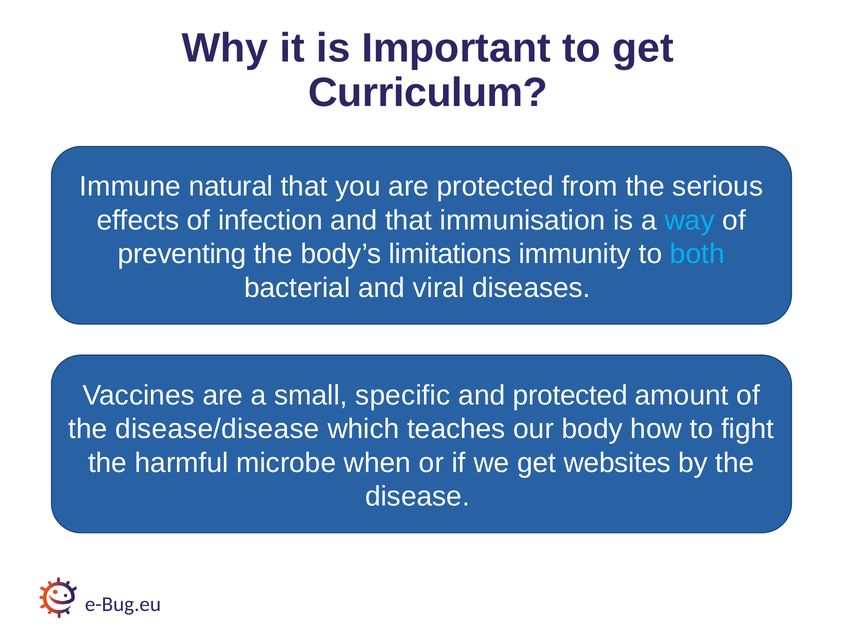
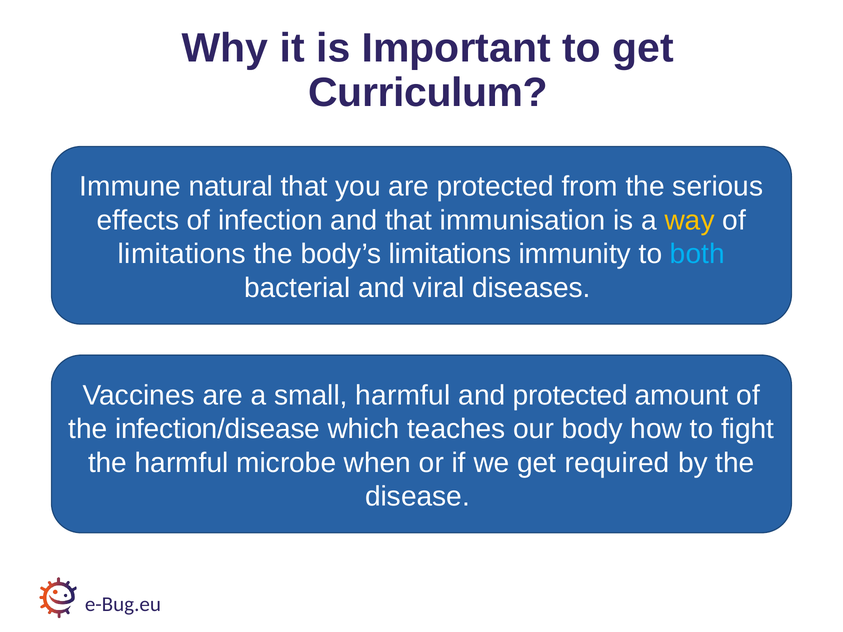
way colour: light blue -> yellow
preventing at (182, 254): preventing -> limitations
small specific: specific -> harmful
disease/disease: disease/disease -> infection/disease
websites: websites -> required
